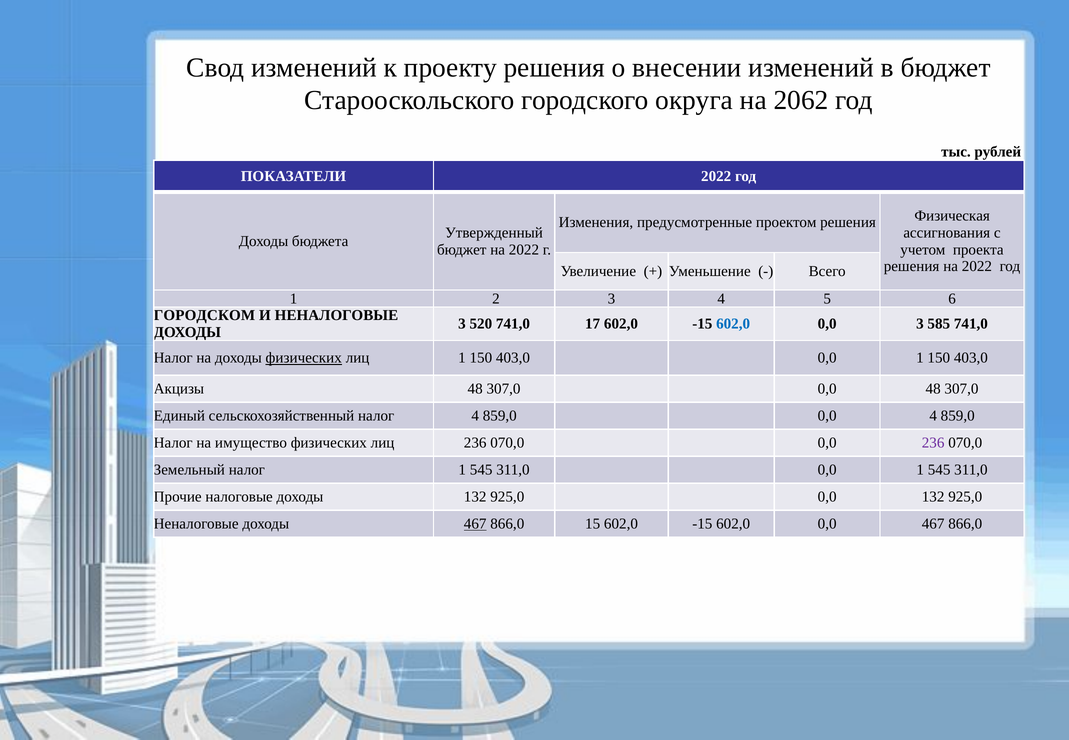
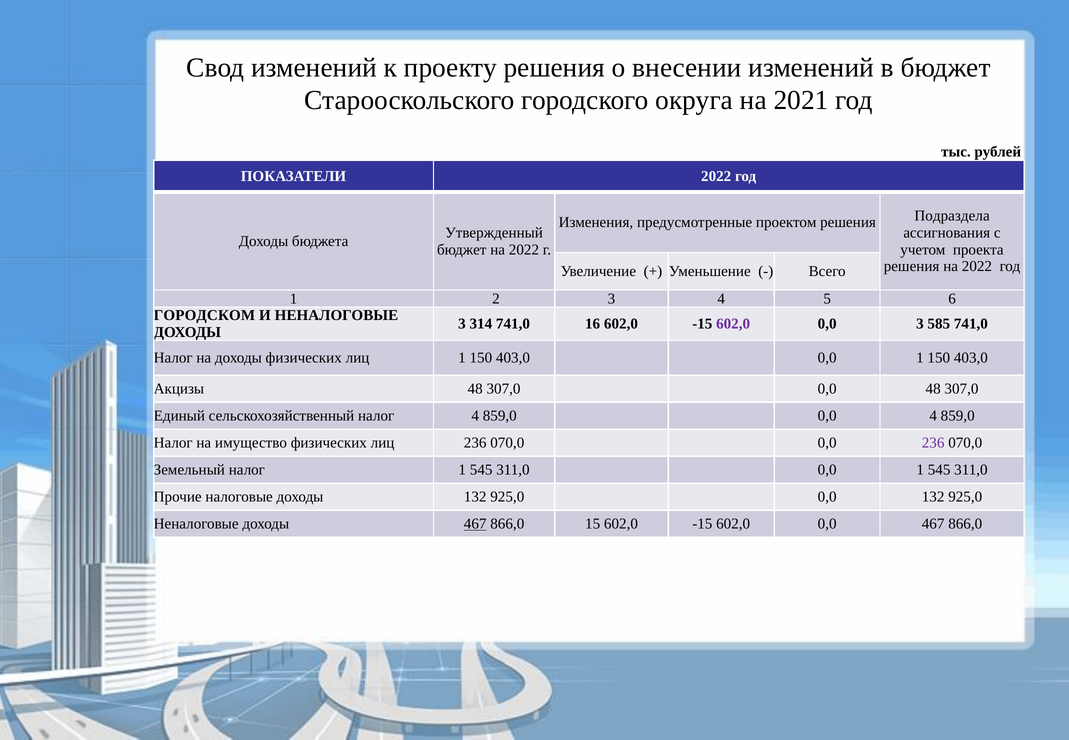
2062: 2062 -> 2021
Физическая: Физическая -> Подраздела
520: 520 -> 314
17: 17 -> 16
602,0 at (733, 324) colour: blue -> purple
физических at (304, 358) underline: present -> none
